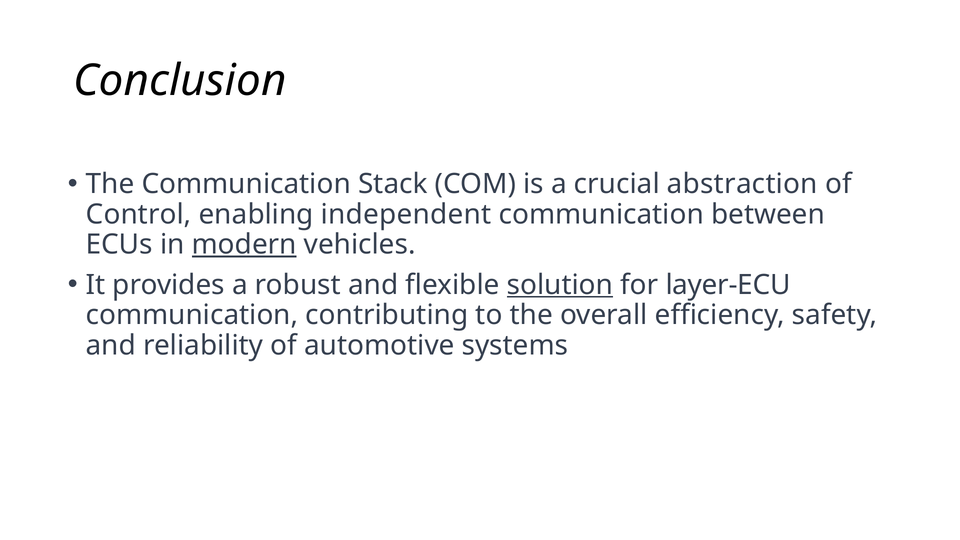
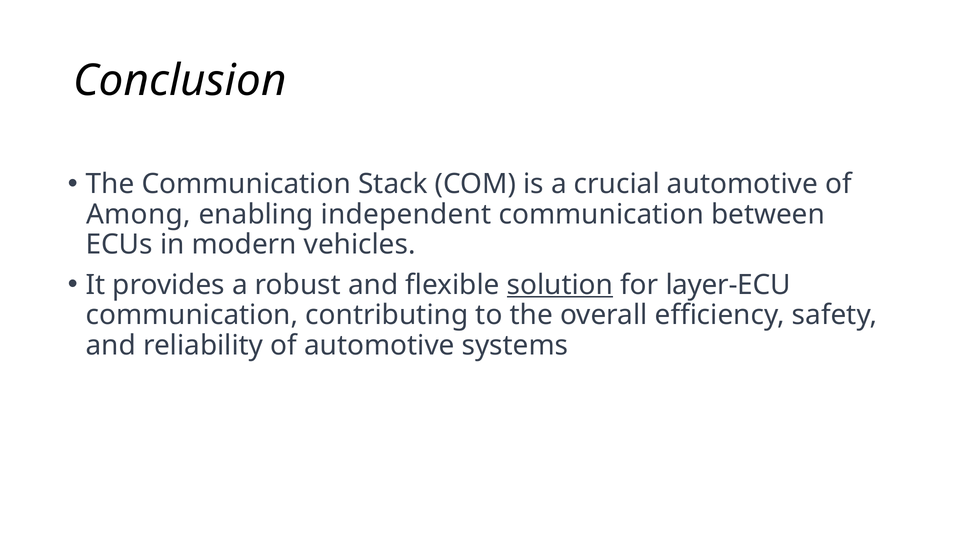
crucial abstraction: abstraction -> automotive
Control: Control -> Among
modern underline: present -> none
